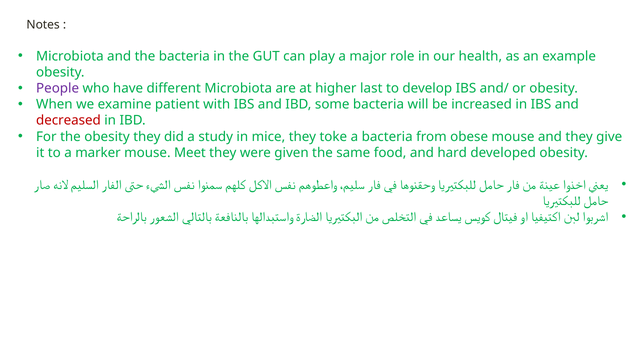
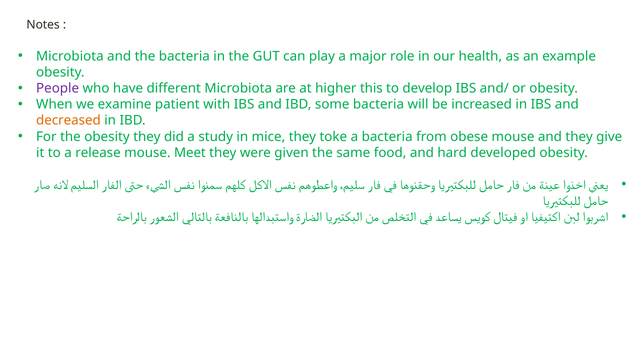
last: last -> this
decreased colour: red -> orange
marker: marker -> release
